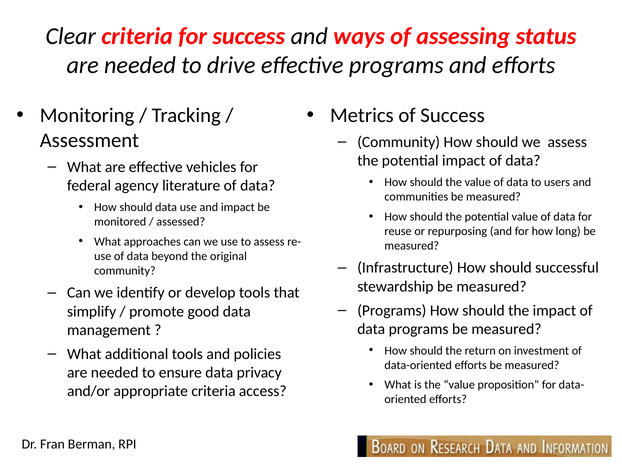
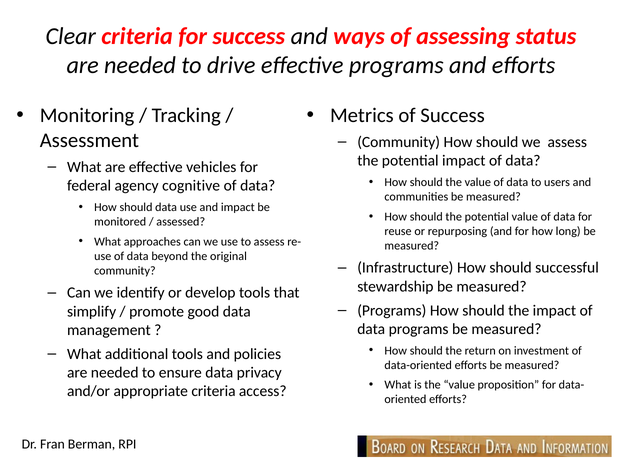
literature: literature -> cognitive
